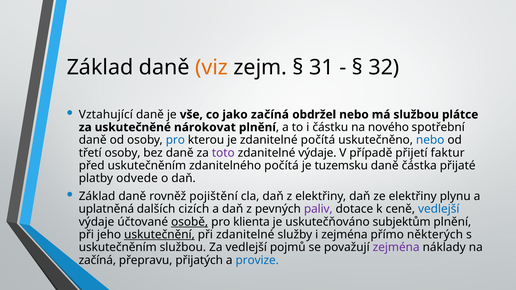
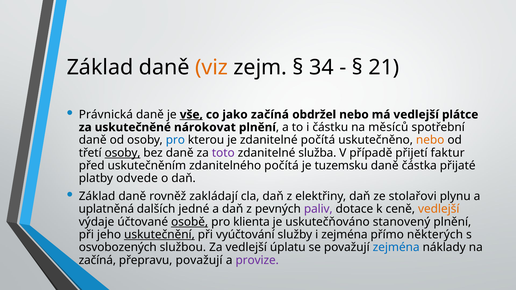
31: 31 -> 34
32: 32 -> 21
Vztahující: Vztahující -> Právnická
vše underline: none -> present
má službou: službou -> vedlejší
nového: nového -> měsíců
nebo at (430, 140) colour: blue -> orange
osoby at (123, 153) underline: none -> present
zdanitelné výdaje: výdaje -> služba
pojištění: pojištění -> zakládají
ze elektřiny: elektřiny -> stolařovi
cizích: cizích -> jedné
vedlejší at (439, 209) colour: blue -> orange
subjektům: subjektům -> stanovený
při zdanitelné: zdanitelné -> vyúčtování
uskutečněním at (118, 248): uskutečněním -> osvobozených
pojmů: pojmů -> úplatu
zejména at (396, 248) colour: purple -> blue
přepravu přijatých: přijatých -> považují
provize colour: blue -> purple
